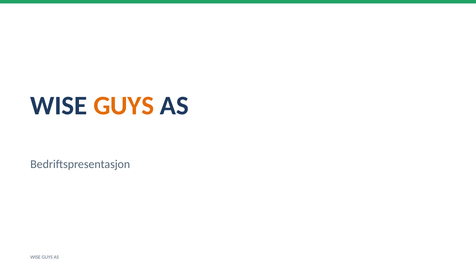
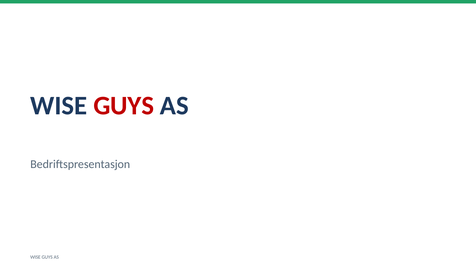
GUYS at (124, 106) colour: orange -> red
